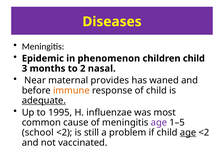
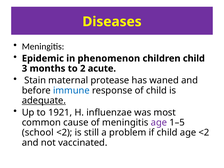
nasal: nasal -> acute
Near: Near -> Stain
provides: provides -> protease
immune colour: orange -> blue
1995: 1995 -> 1921
age at (188, 133) underline: present -> none
